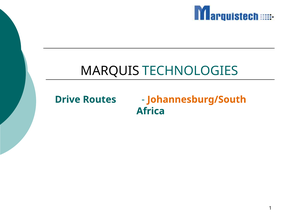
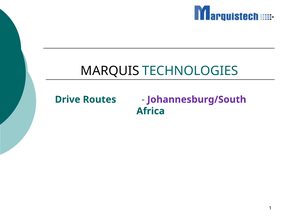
Johannesburg/South colour: orange -> purple
